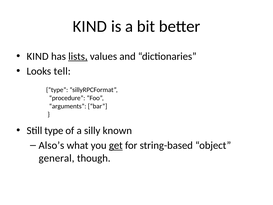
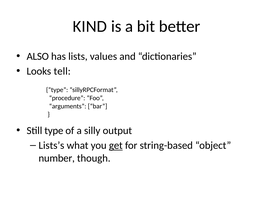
KIND at (38, 56): KIND -> ALSO
lists underline: present -> none
known: known -> output
Also’s: Also’s -> Lists’s
general: general -> number
